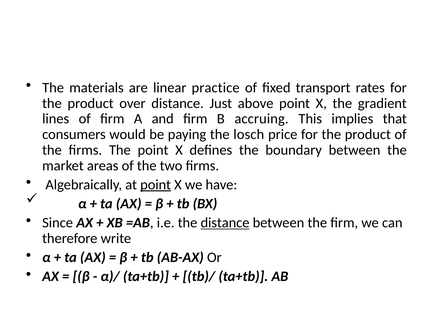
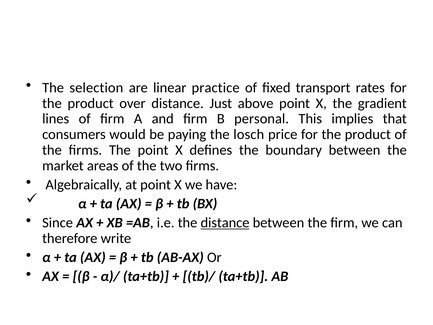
materials: materials -> selection
accruing: accruing -> personal
point at (156, 185) underline: present -> none
